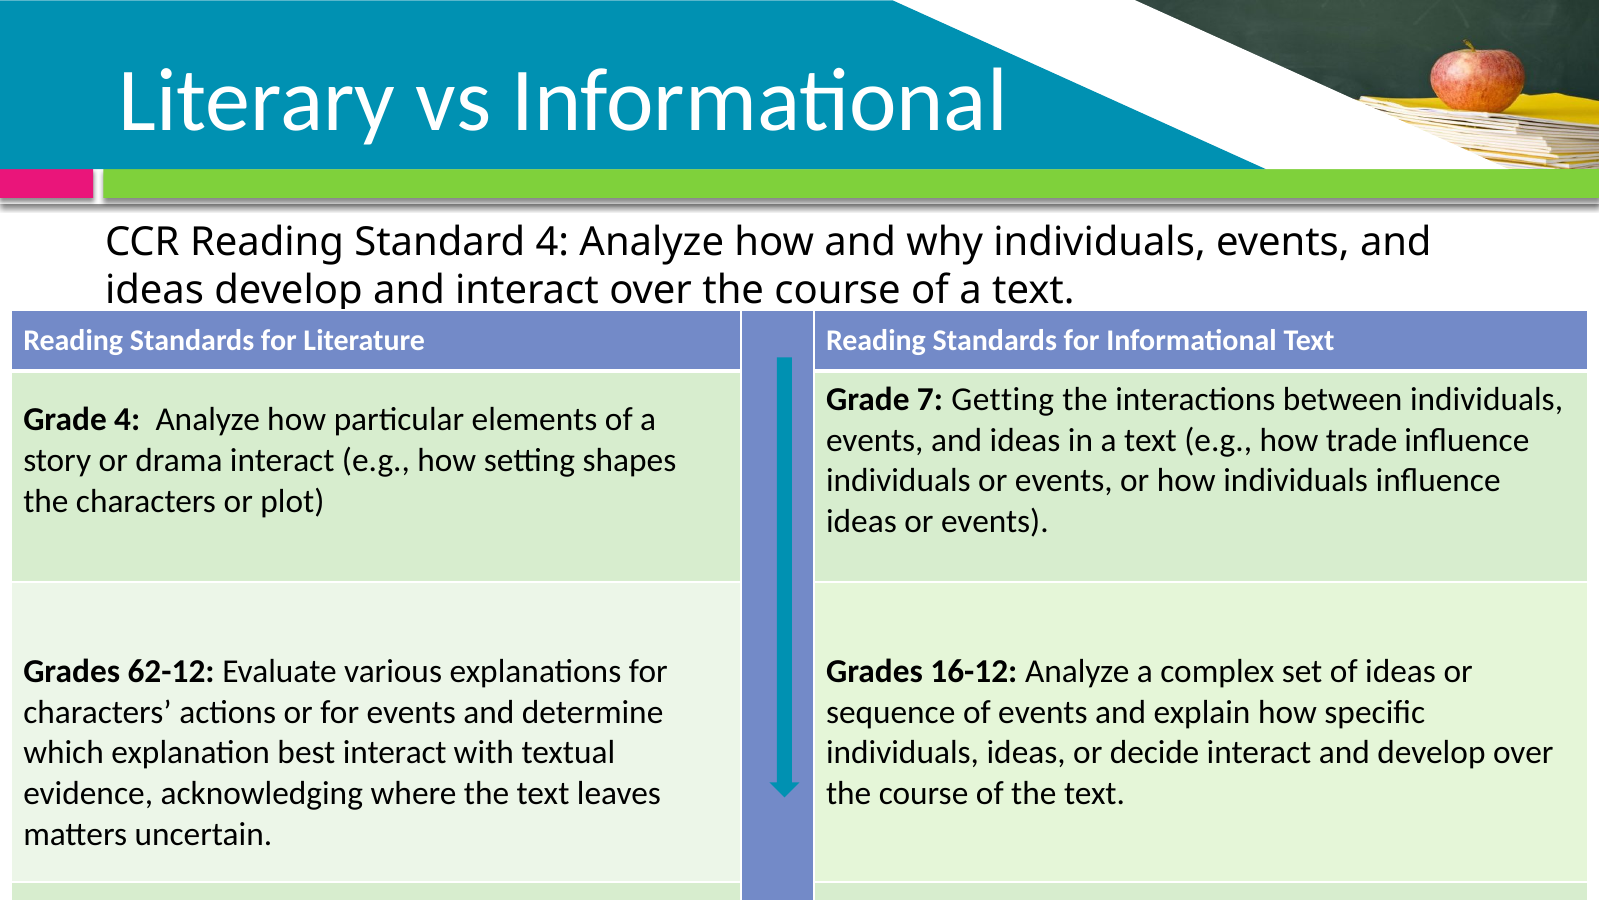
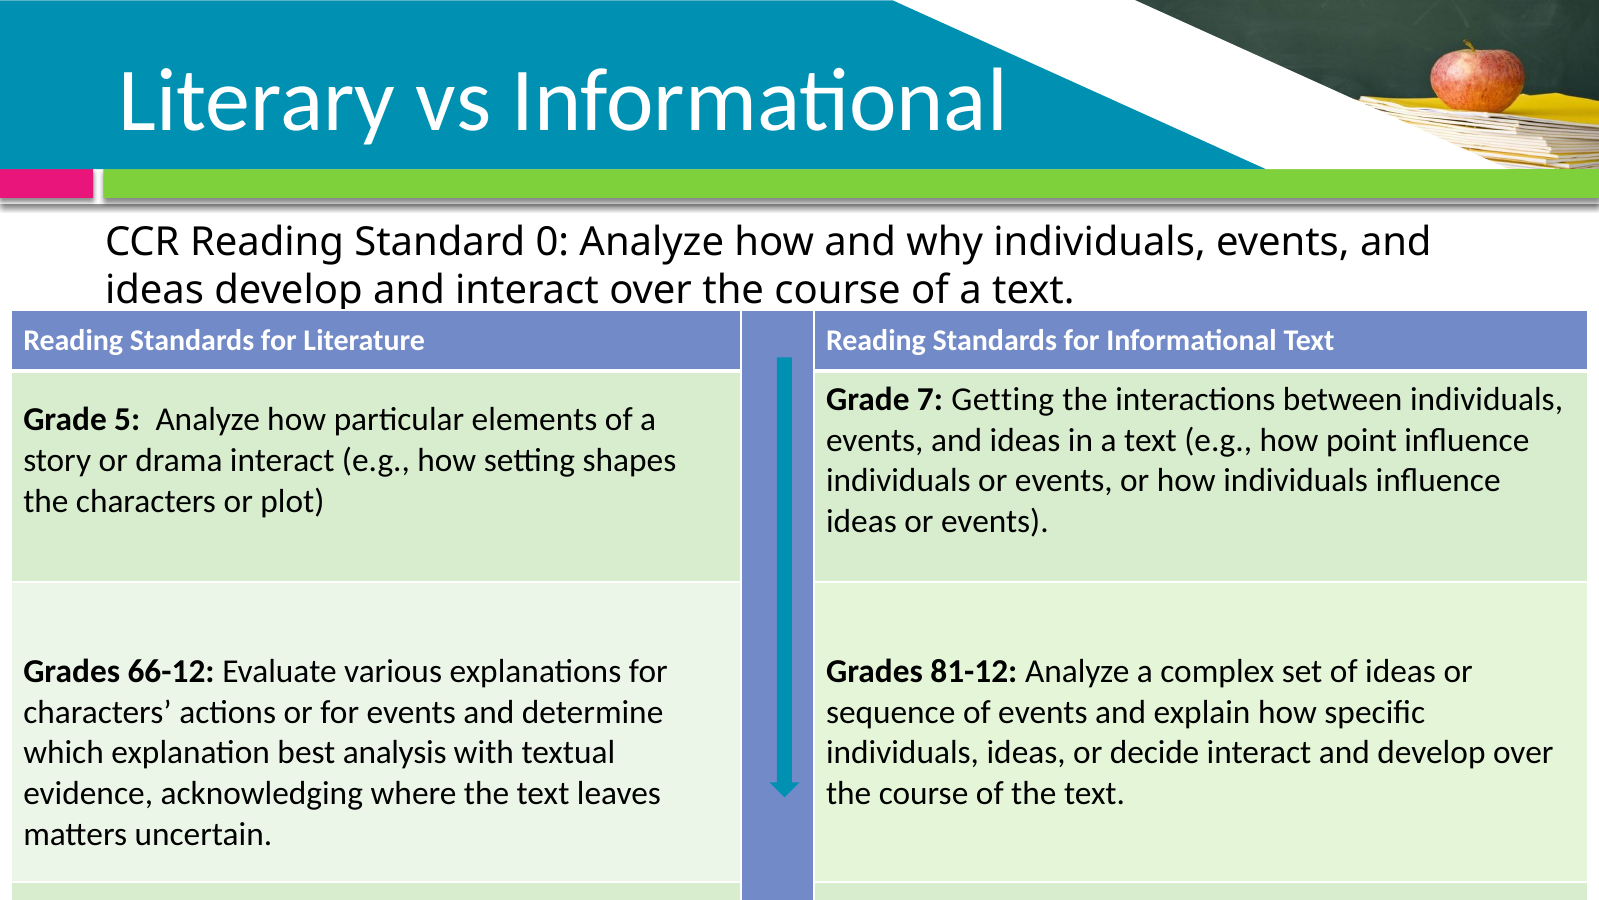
Standard 4: 4 -> 0
Grade 4: 4 -> 5
trade: trade -> point
62-12: 62-12 -> 66-12
16-12: 16-12 -> 81-12
best interact: interact -> analysis
